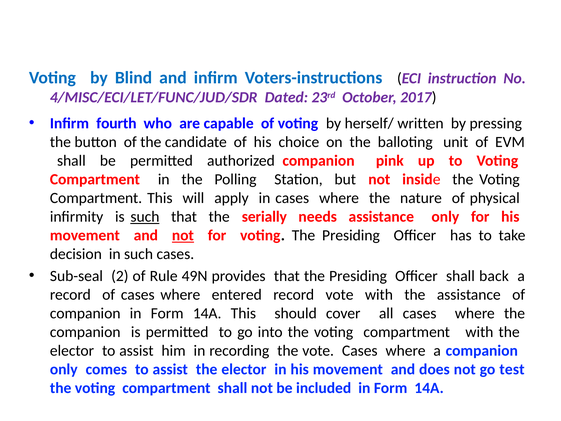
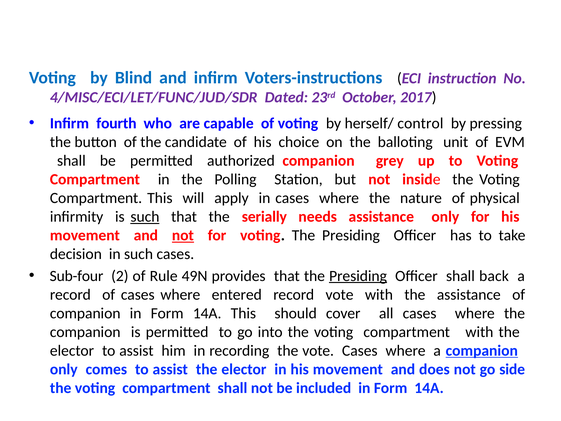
written: written -> control
pink: pink -> grey
Sub-seal: Sub-seal -> Sub-four
Presiding at (358, 276) underline: none -> present
companion at (482, 350) underline: none -> present
test: test -> side
